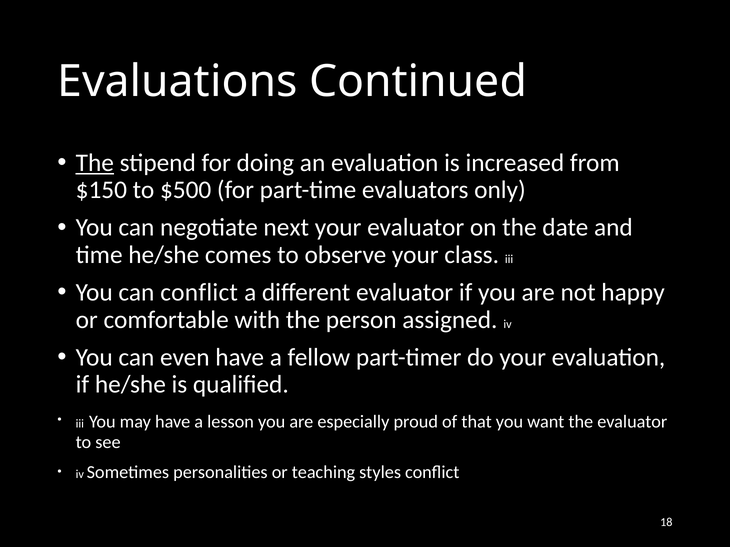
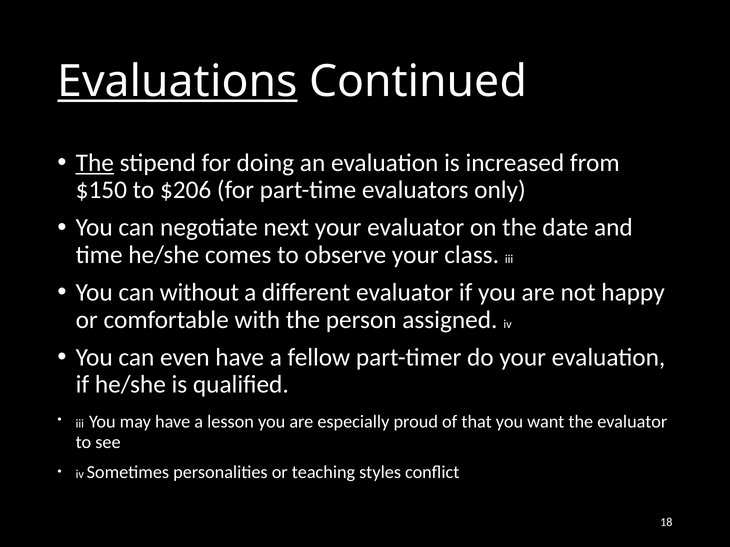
Evaluations underline: none -> present
$500: $500 -> $206
can conflict: conflict -> without
